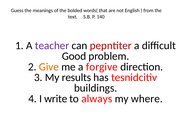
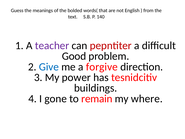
Give colour: orange -> blue
results: results -> power
write: write -> gone
always: always -> remain
